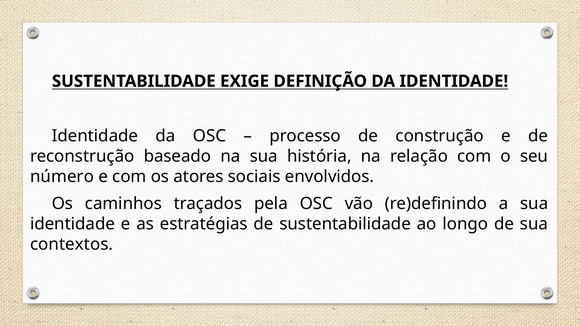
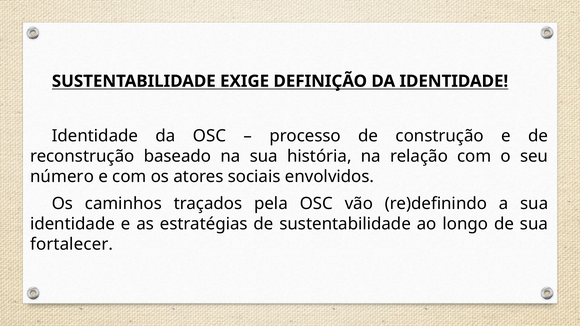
contextos: contextos -> fortalecer
